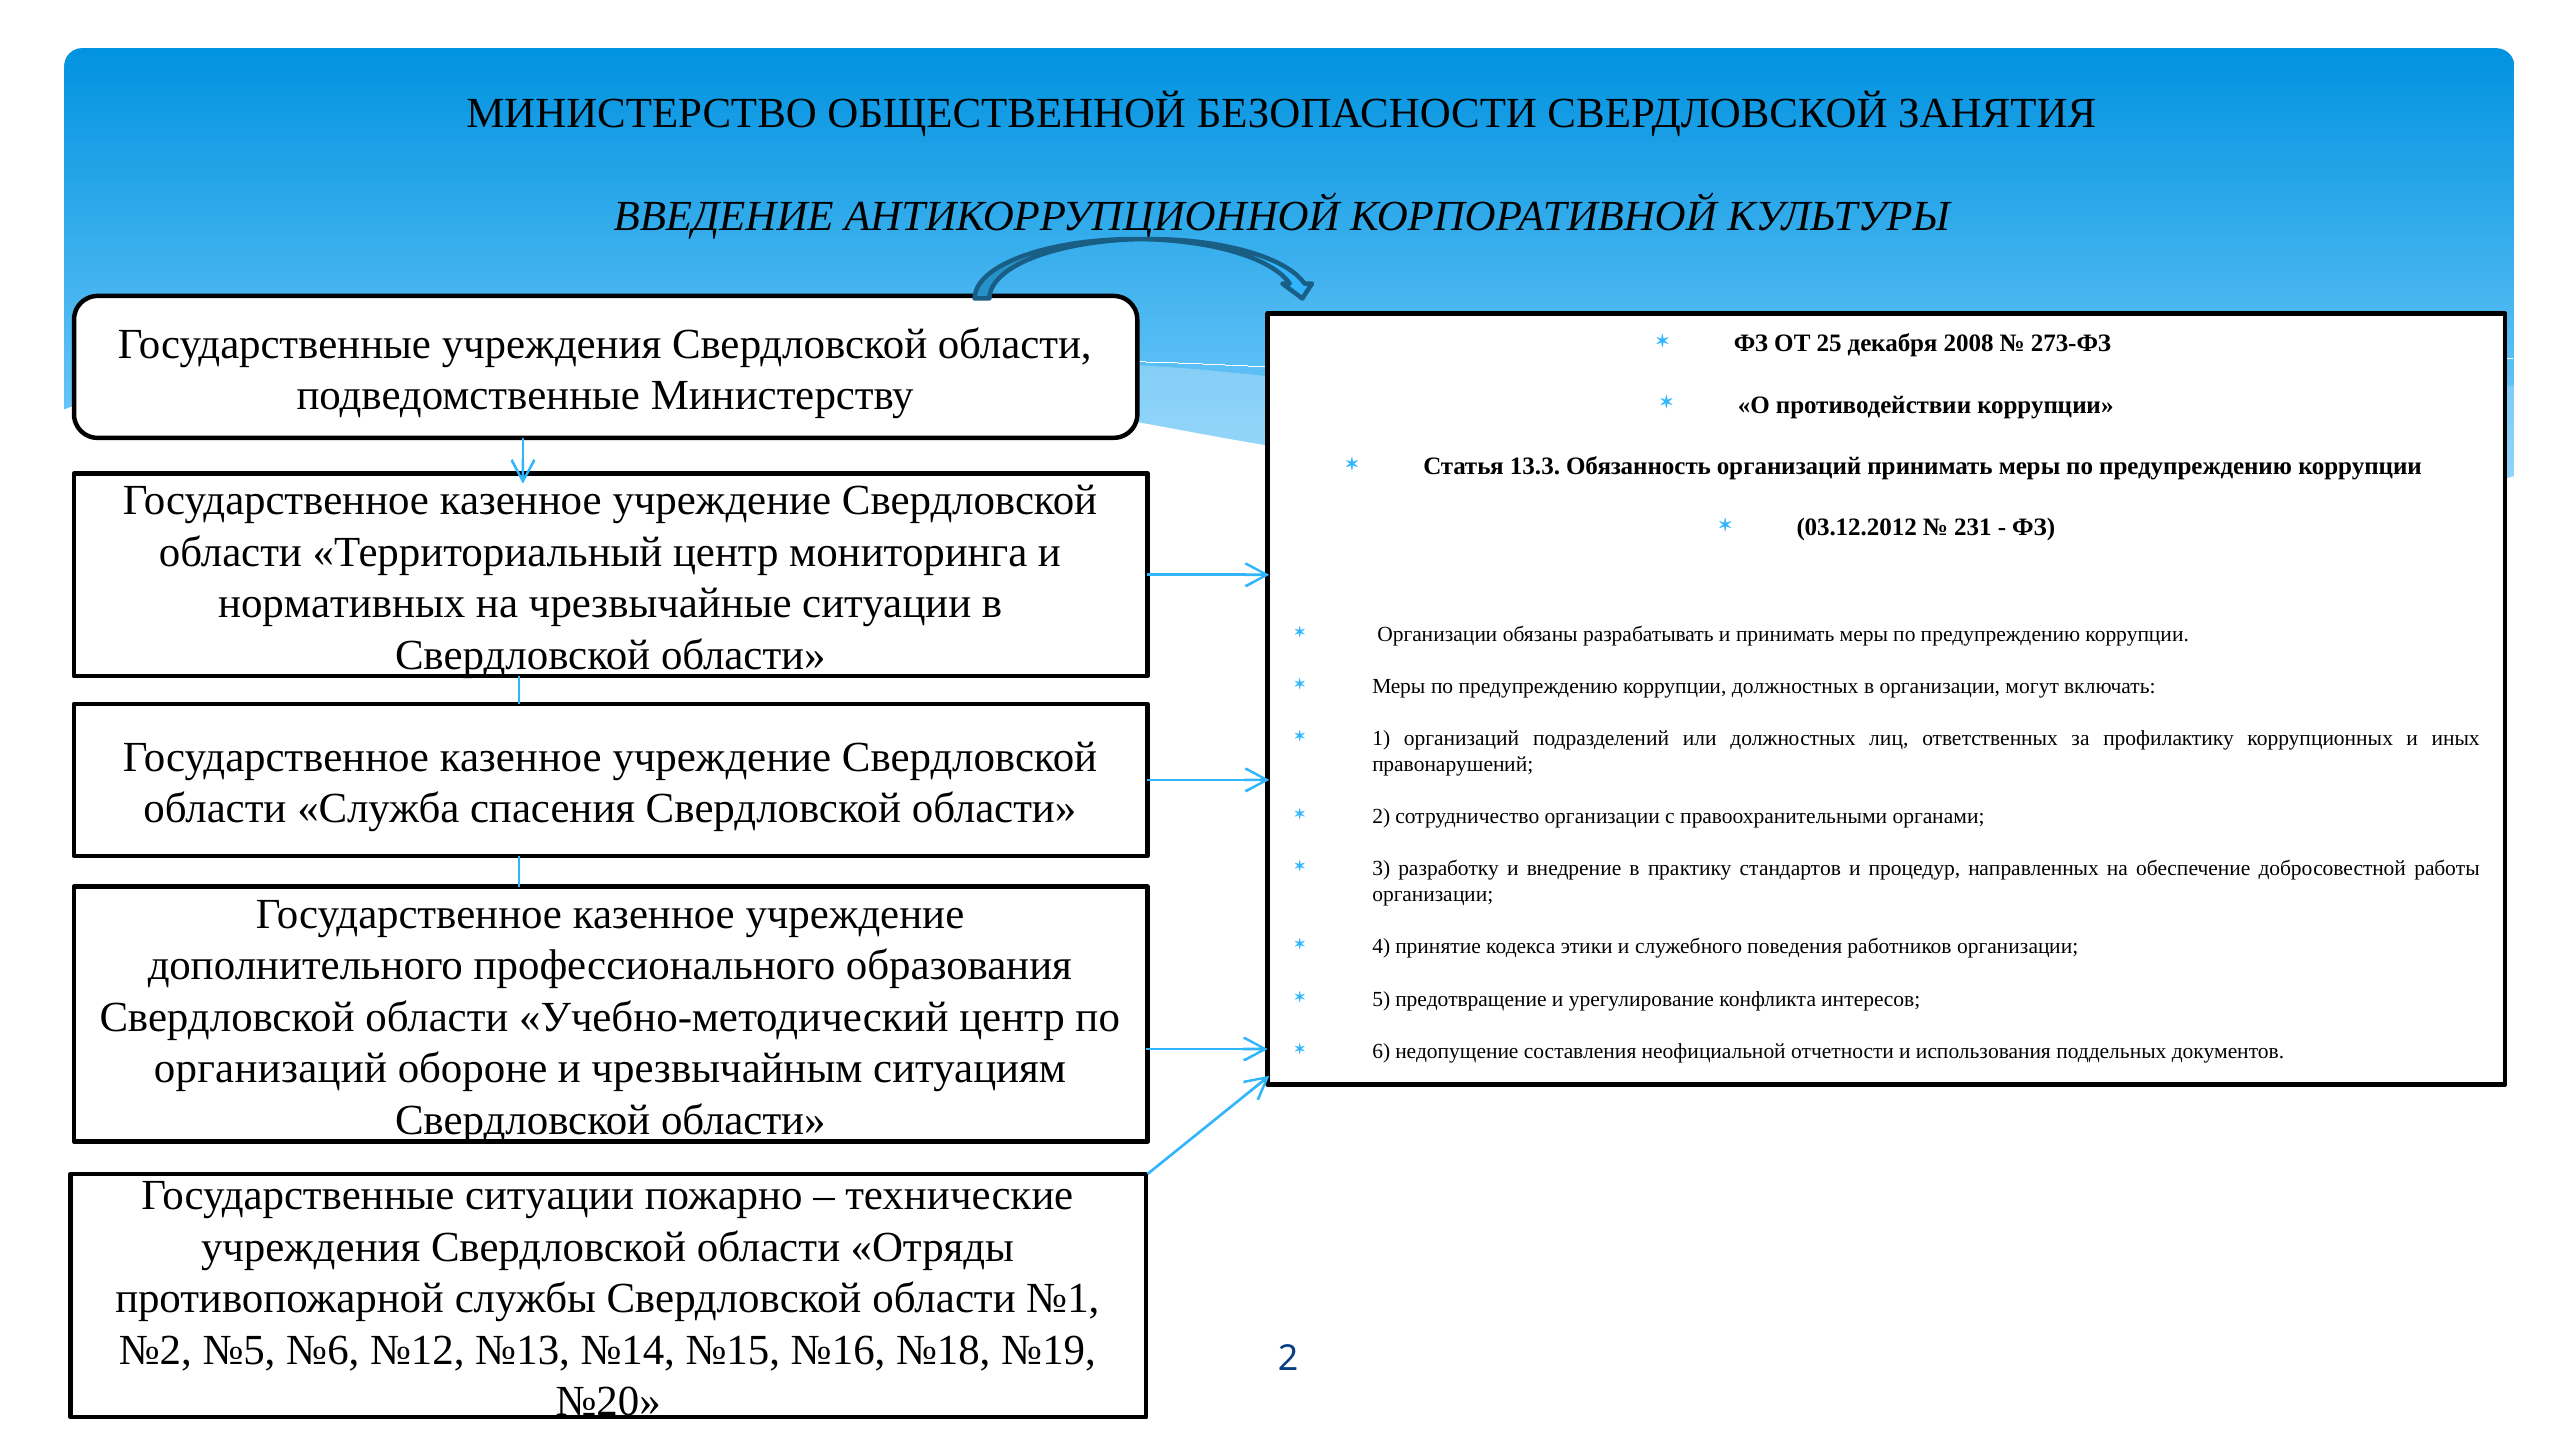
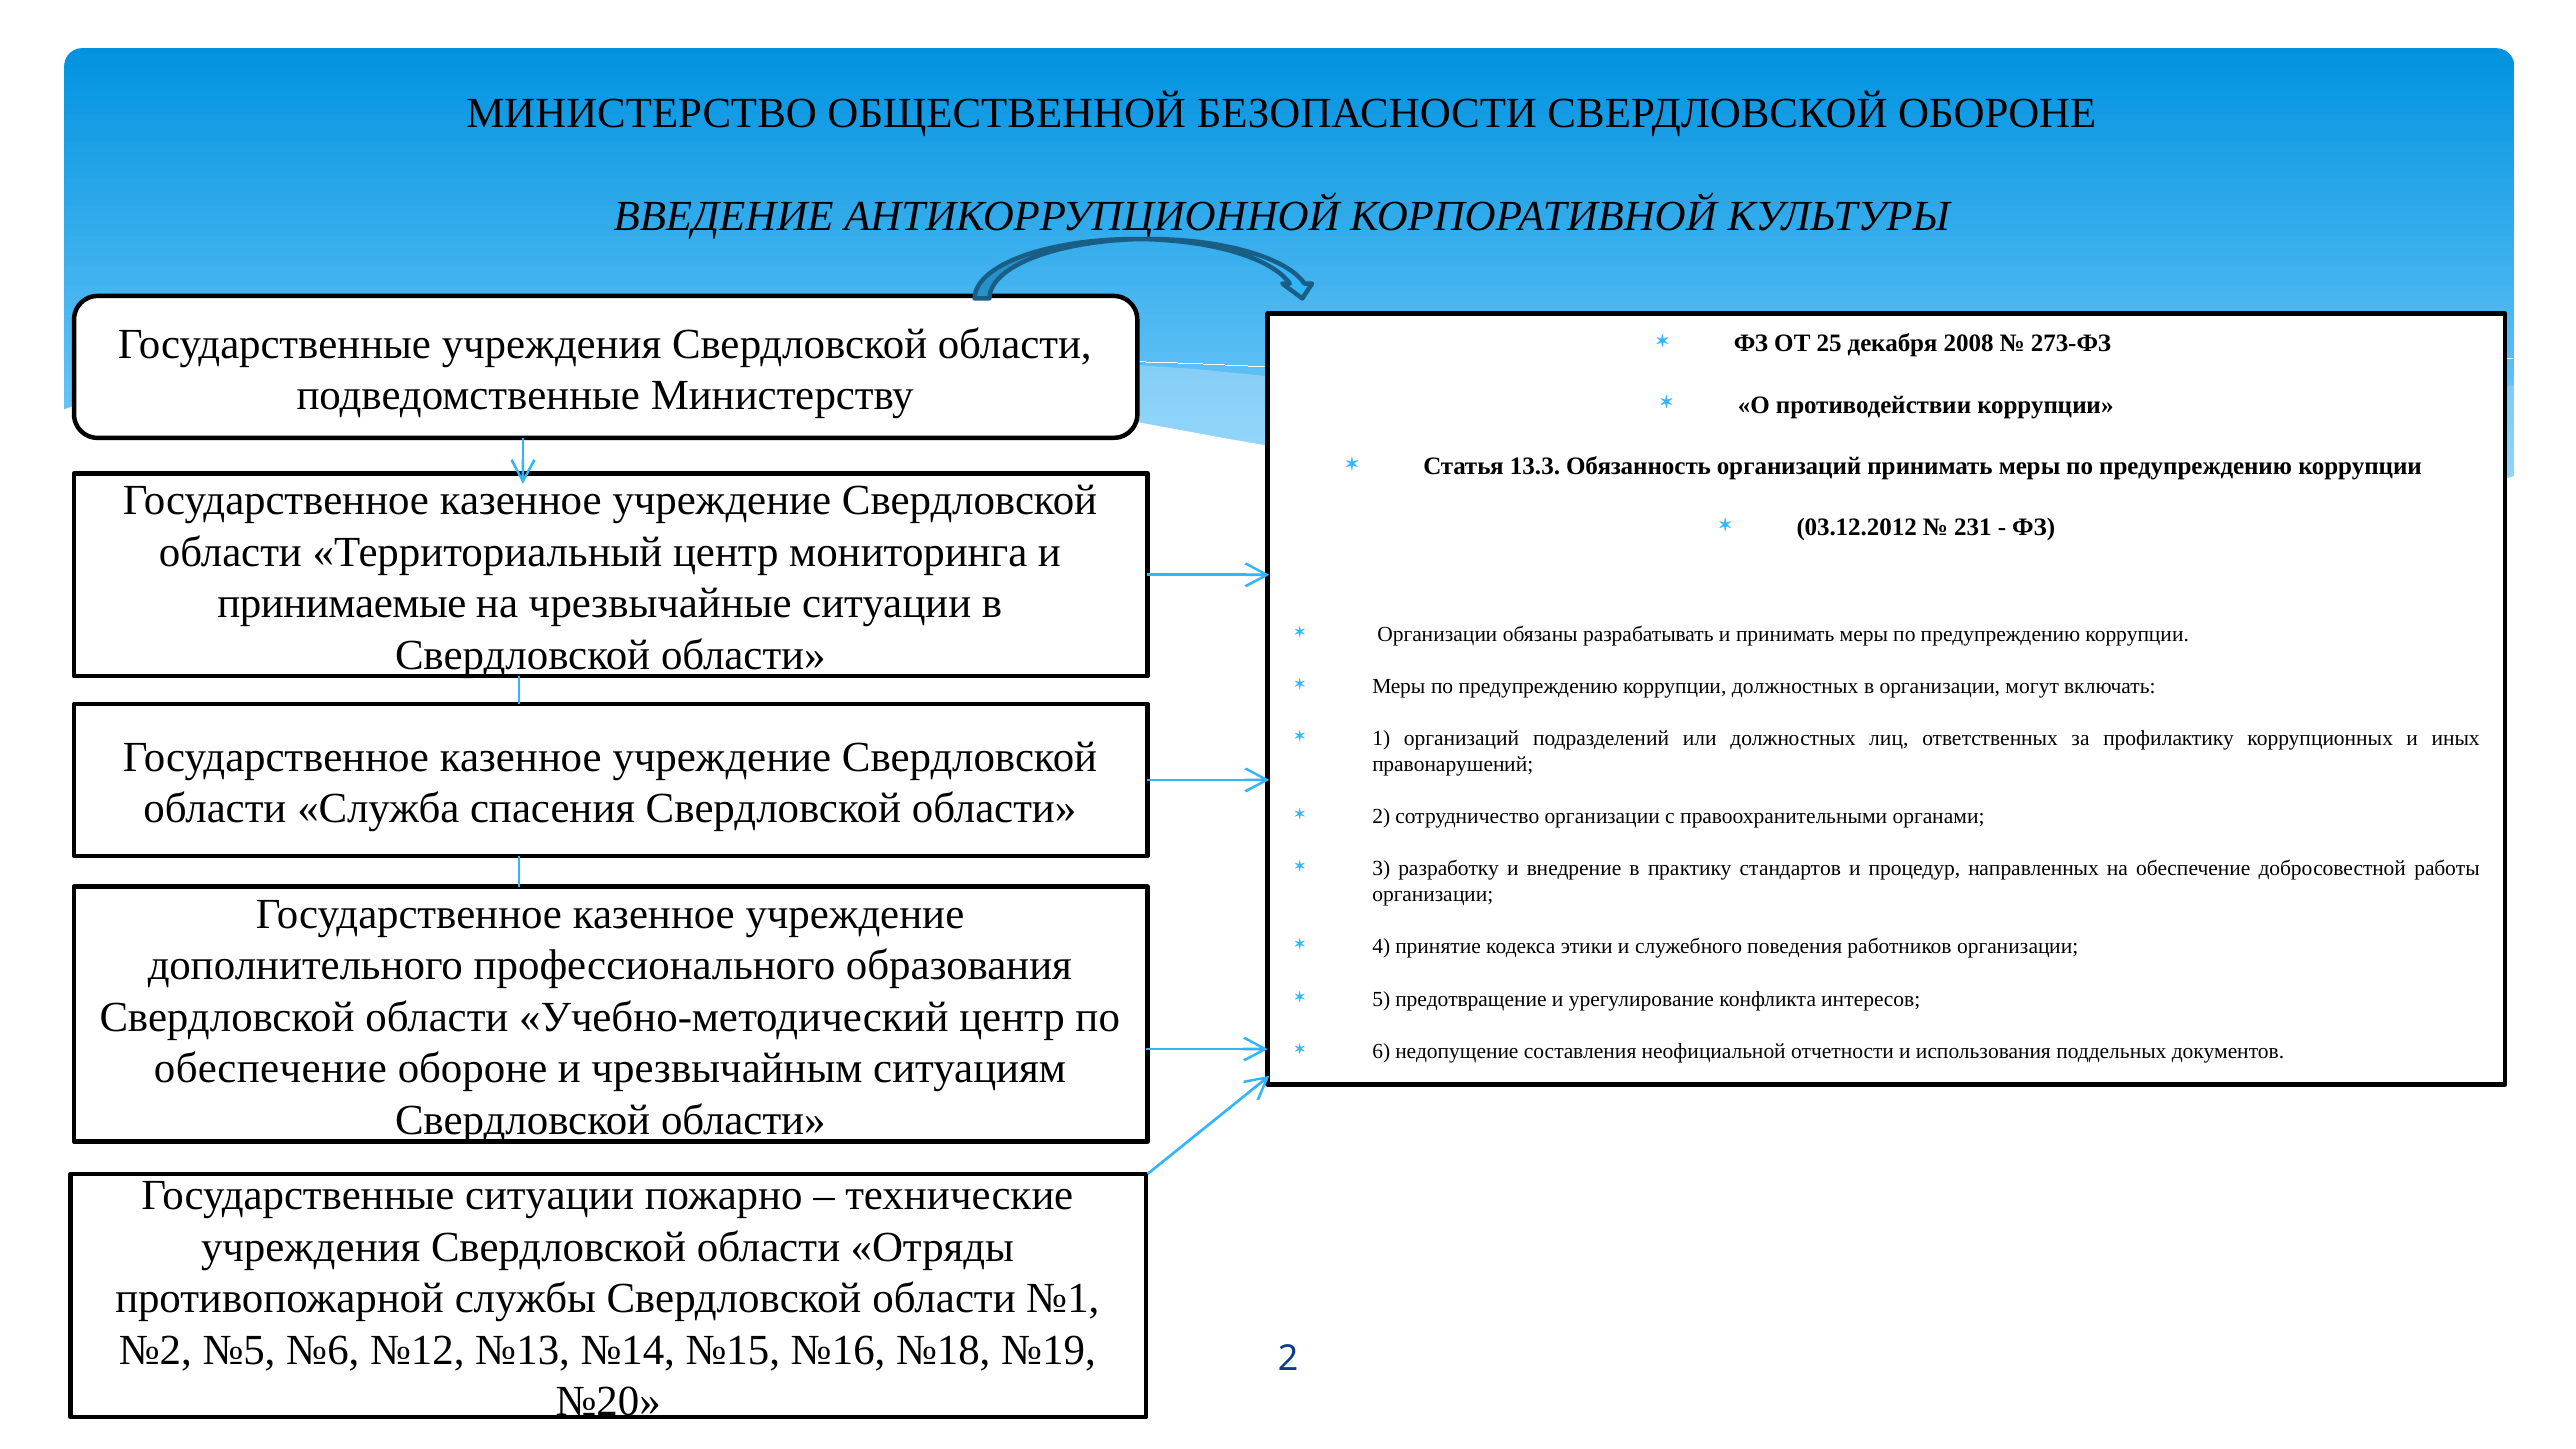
СВЕРДЛОВСКОЙ ЗАНЯТИЯ: ЗАНЯТИЯ -> ОБОРОНЕ
нормативных: нормативных -> принимаемые
организаций at (270, 1069): организаций -> обеспечение
